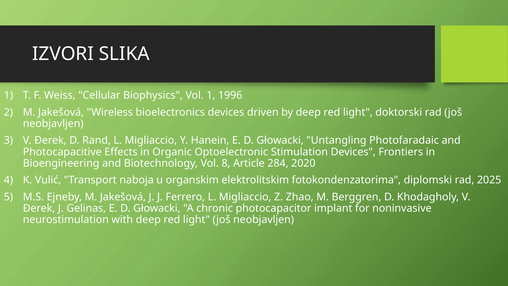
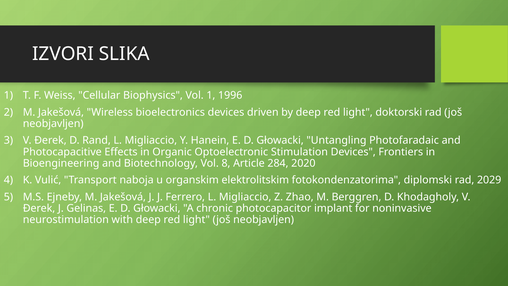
2025: 2025 -> 2029
